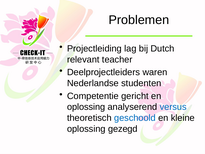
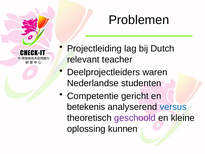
oplossing at (86, 107): oplossing -> betekenis
geschoold colour: blue -> purple
gezegd: gezegd -> kunnen
